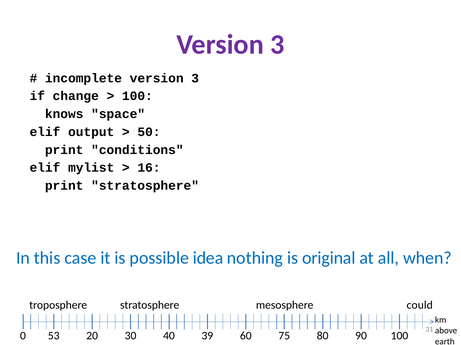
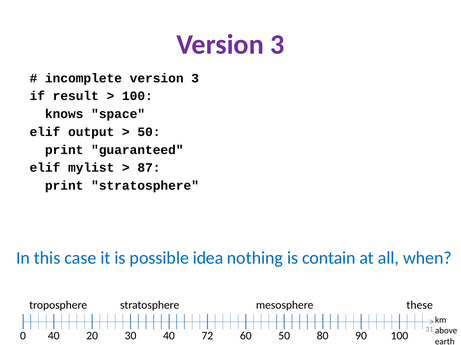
change: change -> result
conditions: conditions -> guaranteed
16: 16 -> 87
original: original -> contain
could: could -> these
0 53: 53 -> 40
39: 39 -> 72
60 75: 75 -> 50
